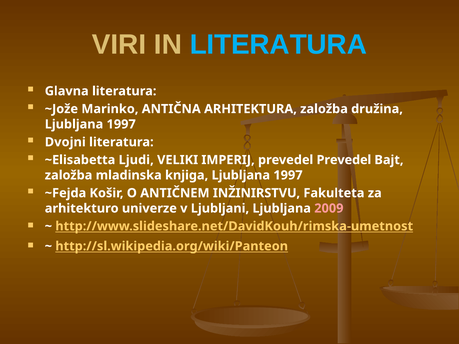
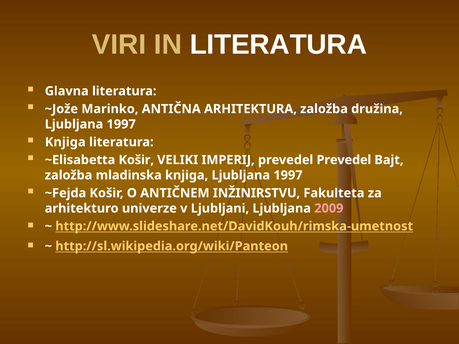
LITERATURA at (278, 45) colour: light blue -> white
Dvojni at (65, 142): Dvojni -> Knjiga
~Elisabetta Ljudi: Ljudi -> Košir
